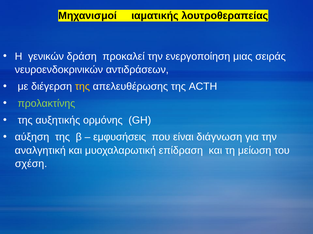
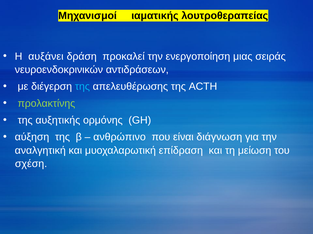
γενικών: γενικών -> αυξάνει
της at (82, 87) colour: yellow -> light blue
εμφυσήσεις: εμφυσήσεις -> ανθρώπινο
